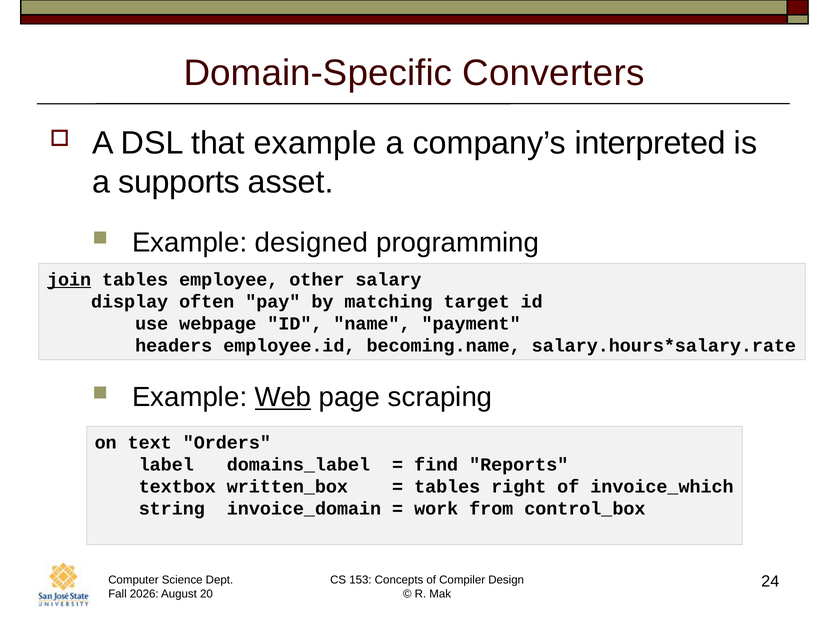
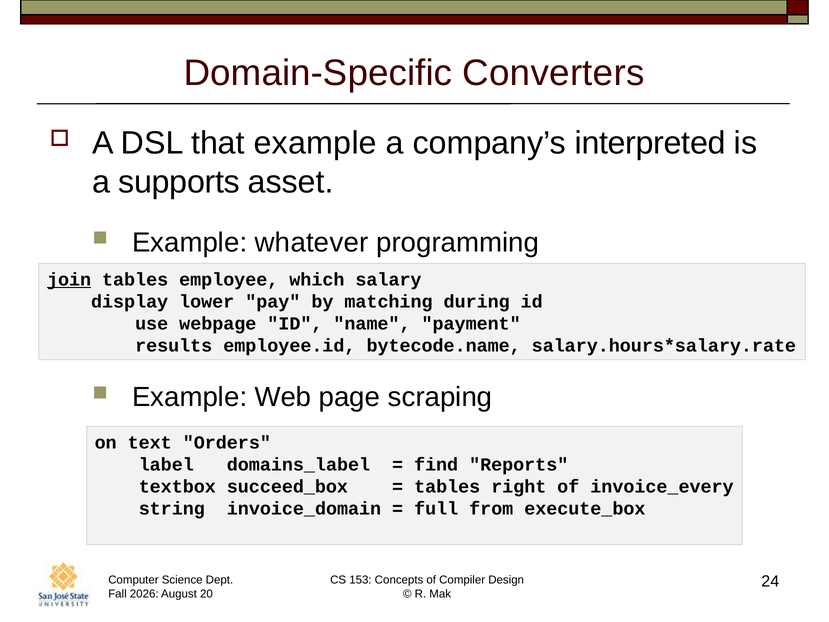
designed: designed -> whatever
other: other -> which
often: often -> lower
target: target -> during
headers: headers -> results
becoming.name: becoming.name -> bytecode.name
Web underline: present -> none
written_box: written_box -> succeed_box
invoice_which: invoice_which -> invoice_every
work: work -> full
control_box: control_box -> execute_box
